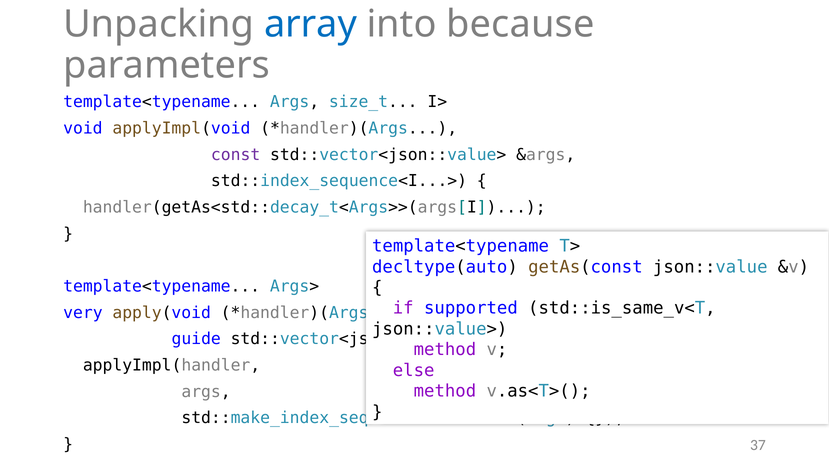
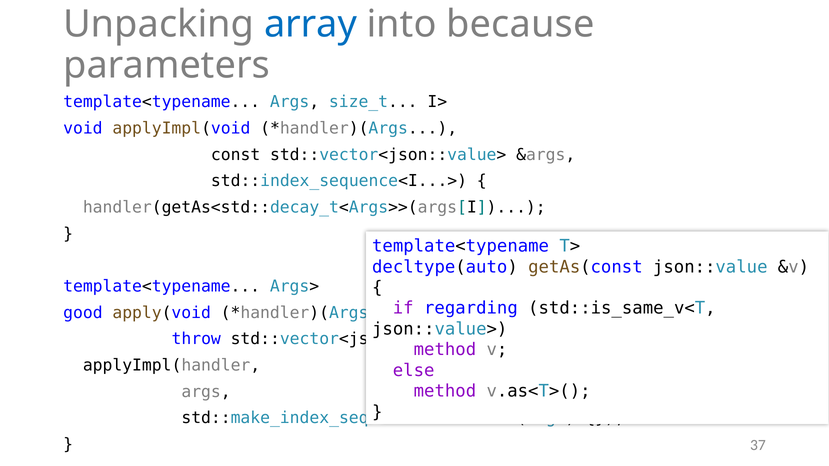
const colour: purple -> black
supported: supported -> regarding
very: very -> good
guide: guide -> throw
